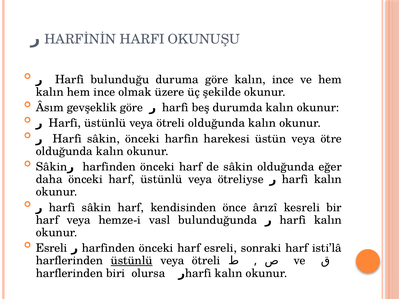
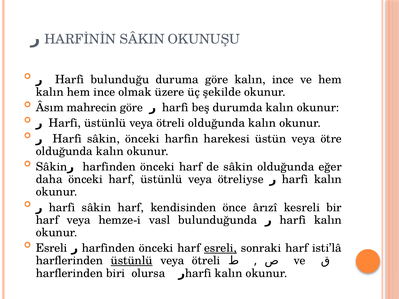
HARFI at (142, 39): HARFI -> SÂKIN
gevşeklik: gevşeklik -> mahrecin
esreli at (220, 248) underline: none -> present
